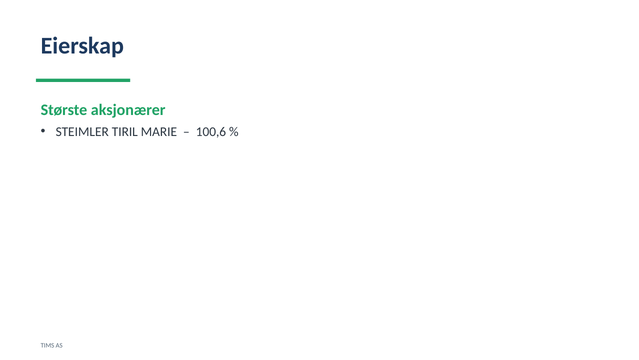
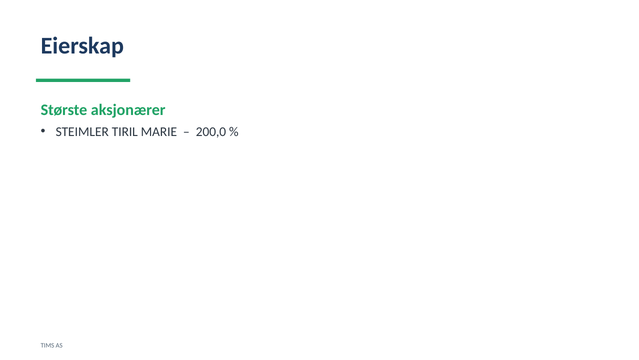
100,6: 100,6 -> 200,0
